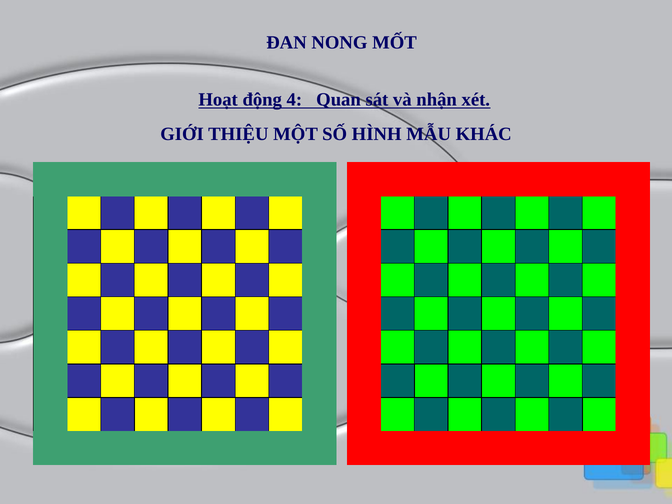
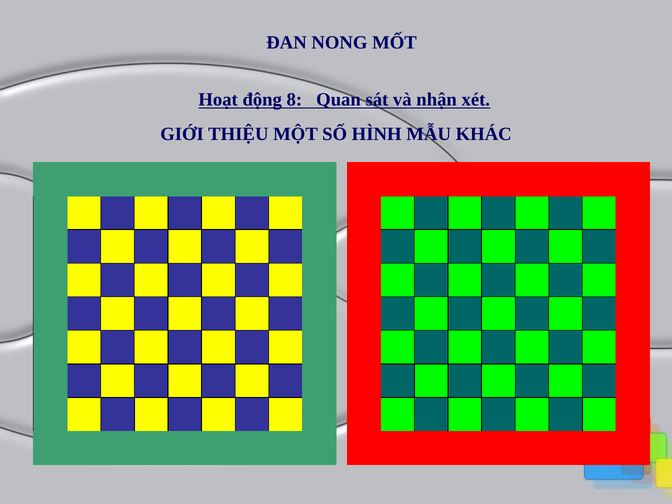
4: 4 -> 8
